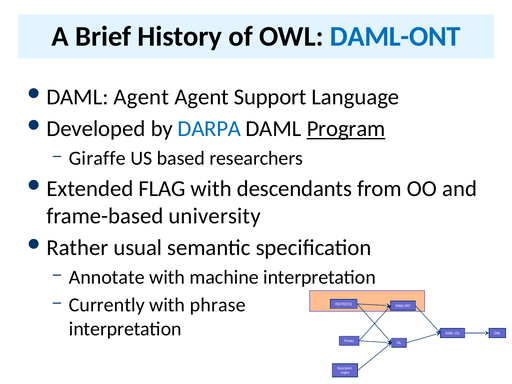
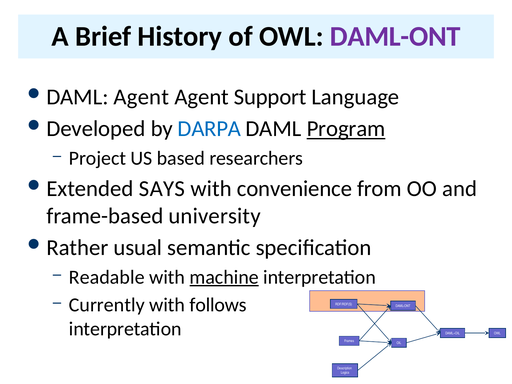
DAML-ONT at (395, 36) colour: blue -> purple
Giraffe: Giraffe -> Project
FLAG: FLAG -> SAYS
descendants: descendants -> convenience
Annotate: Annotate -> Readable
machine underline: none -> present
phrase: phrase -> follows
